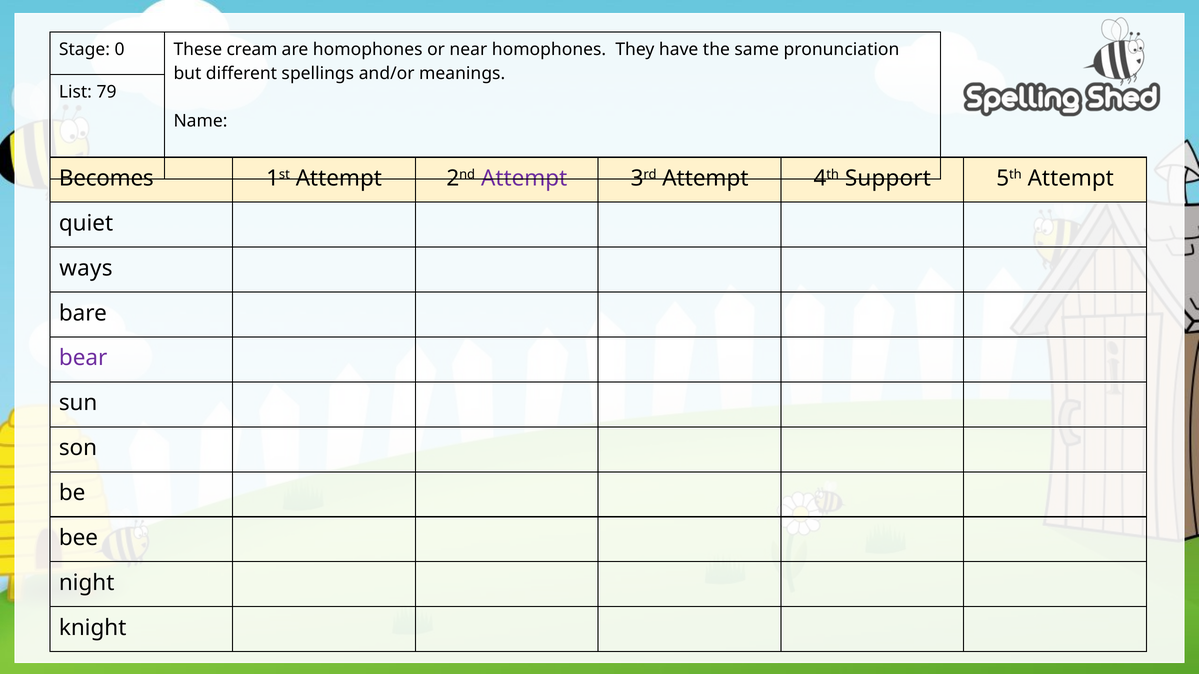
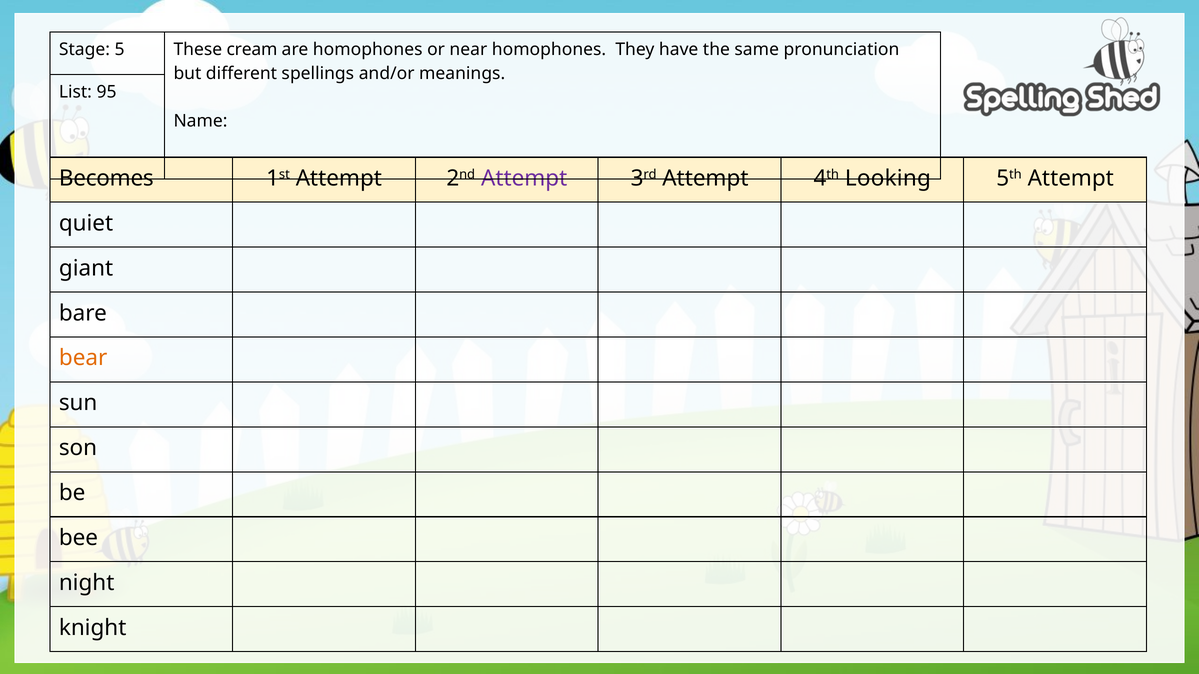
0: 0 -> 5
79: 79 -> 95
Support: Support -> Looking
ways: ways -> giant
bear colour: purple -> orange
